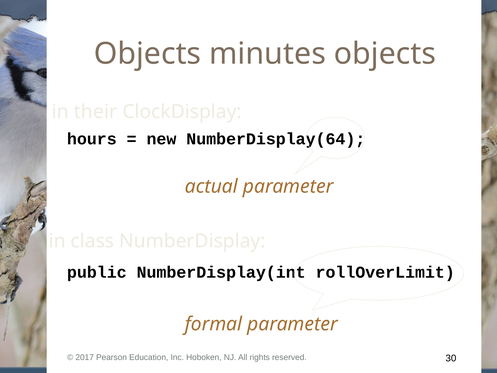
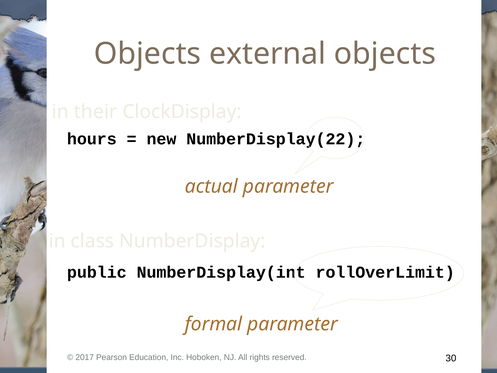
minutes: minutes -> external
NumberDisplay(64: NumberDisplay(64 -> NumberDisplay(22
